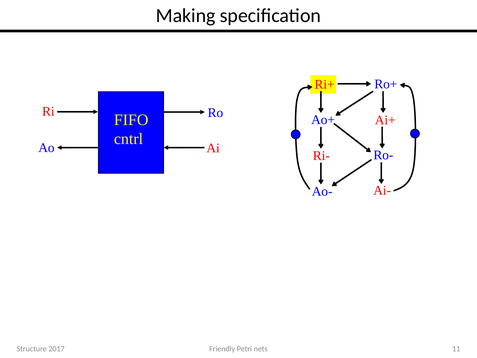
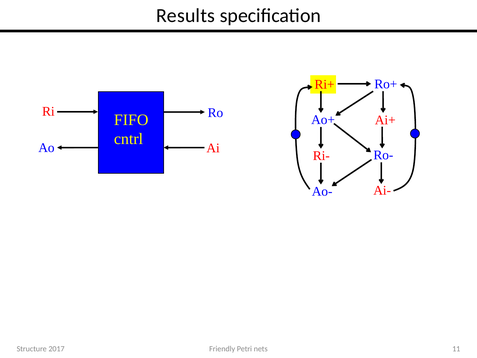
Making: Making -> Results
